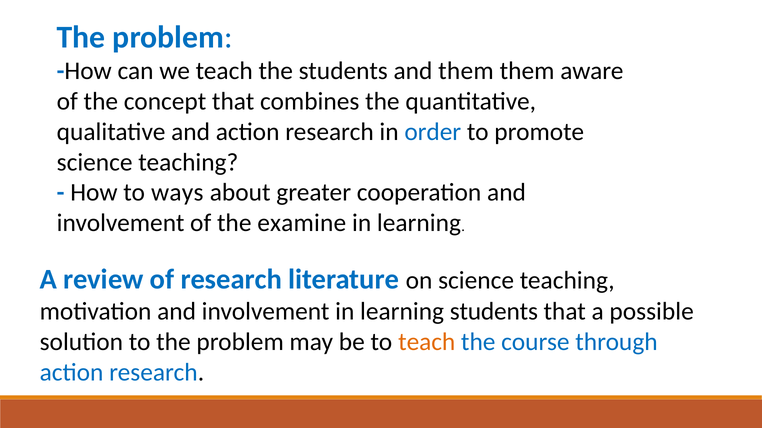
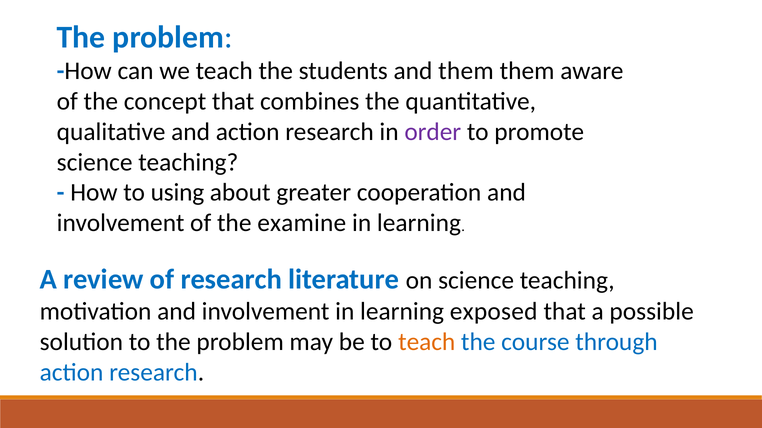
order colour: blue -> purple
ways: ways -> using
learning students: students -> exposed
